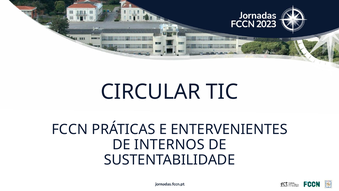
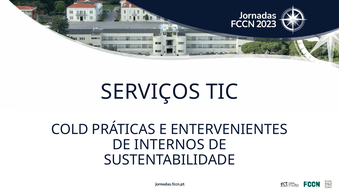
CIRCULAR: CIRCULAR -> SERVIÇOS
FCCN: FCCN -> COLD
